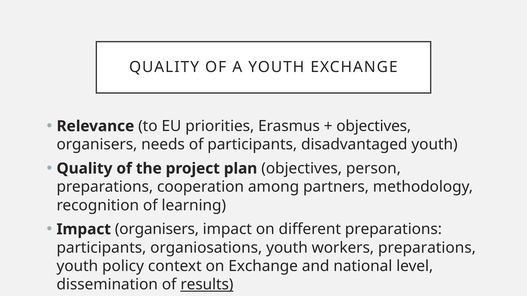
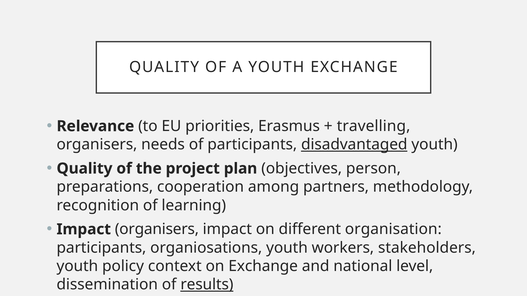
objectives at (374, 126): objectives -> travelling
disadvantaged underline: none -> present
different preparations: preparations -> organisation
workers preparations: preparations -> stakeholders
